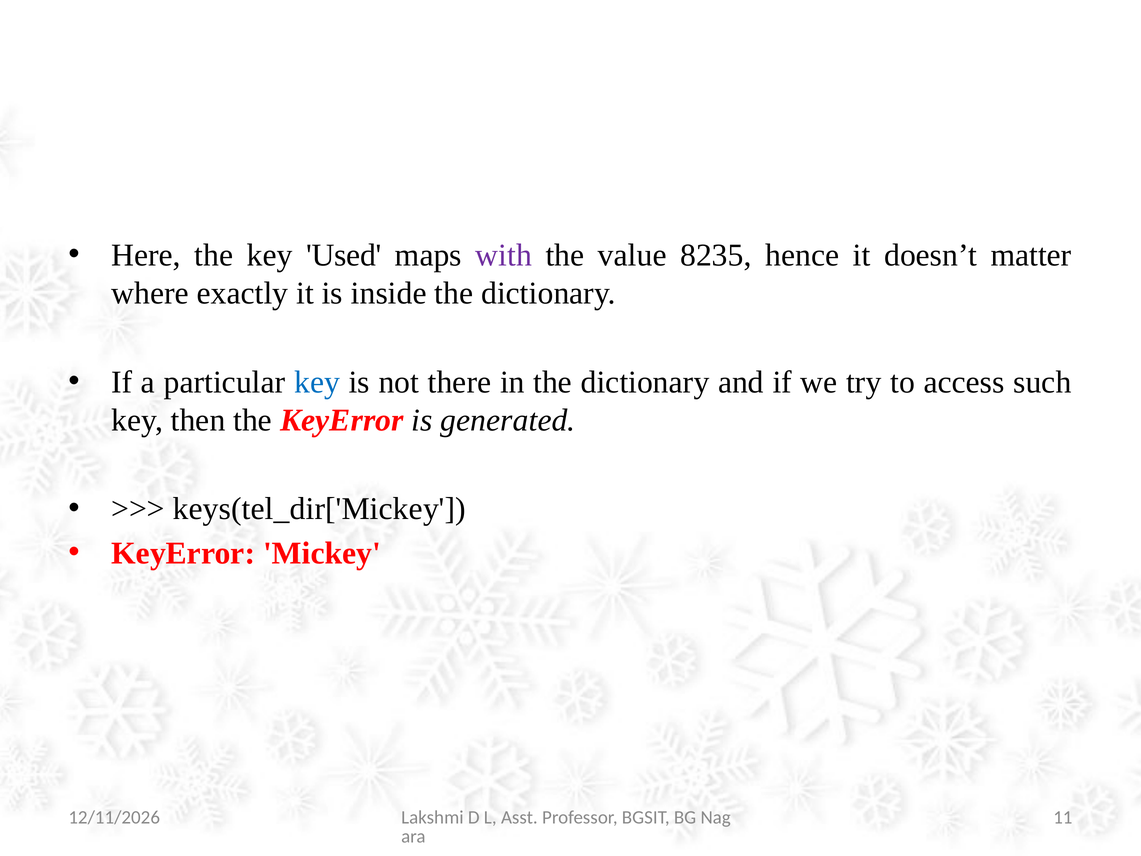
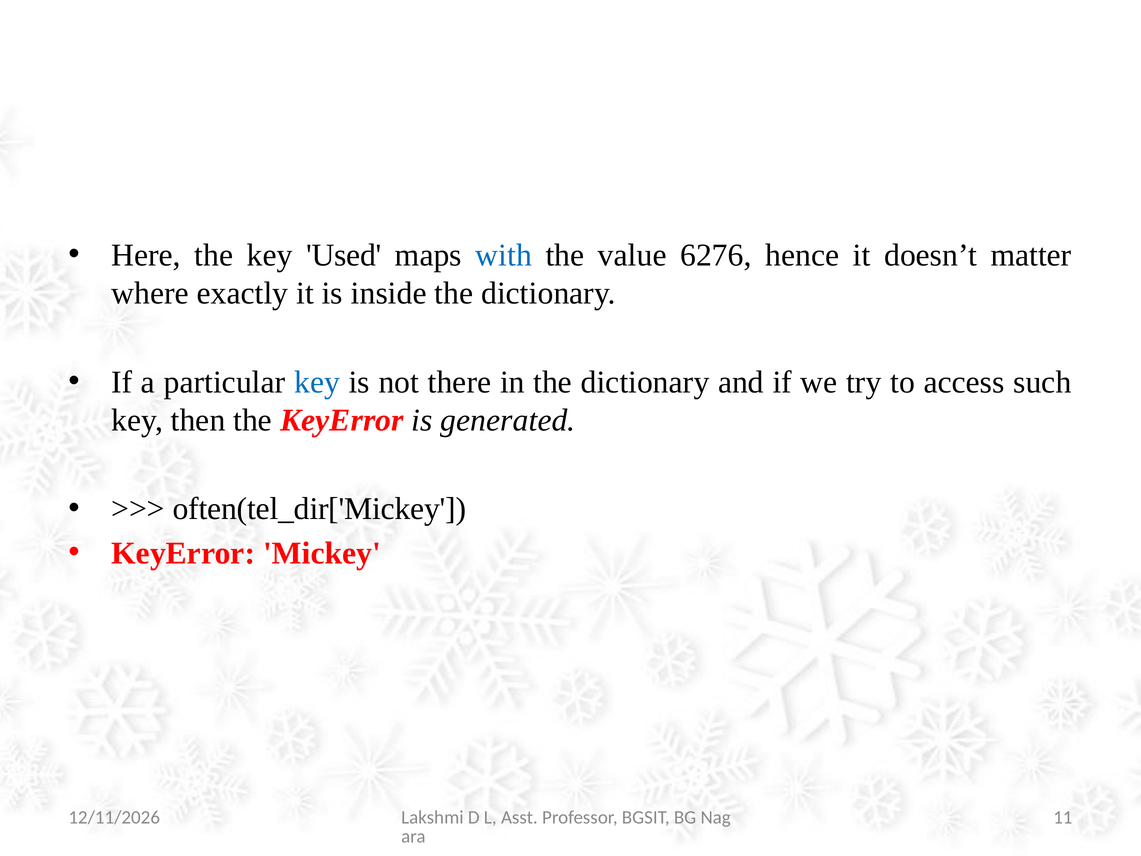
with colour: purple -> blue
8235: 8235 -> 6276
keys(tel_dir['Mickey: keys(tel_dir['Mickey -> often(tel_dir['Mickey
